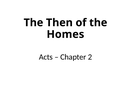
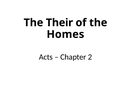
Then: Then -> Their
